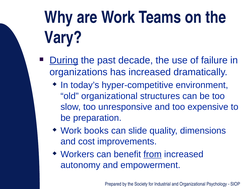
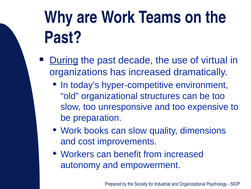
Vary at (63, 37): Vary -> Past
failure: failure -> virtual
can slide: slide -> slow
from underline: present -> none
